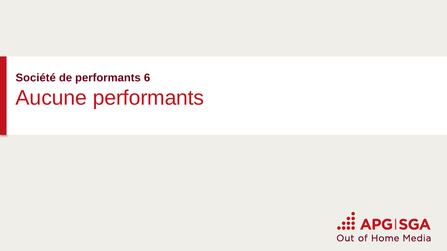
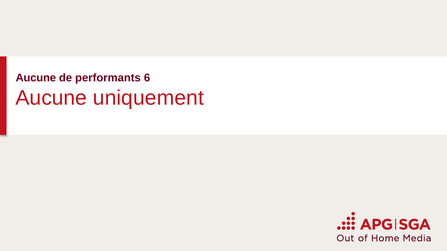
Société at (36, 78): Société -> Aucune
Aucune performants: performants -> uniquement
